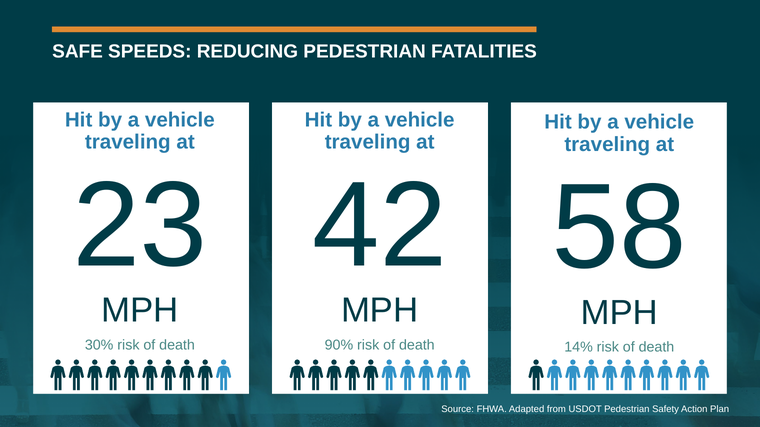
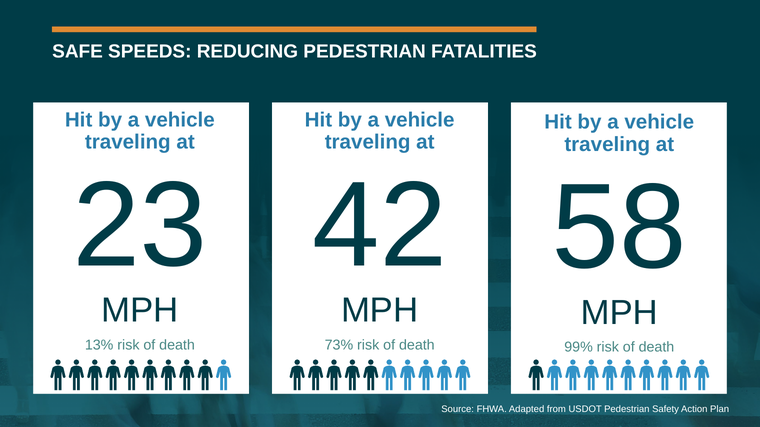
30%: 30% -> 13%
90%: 90% -> 73%
14%: 14% -> 99%
